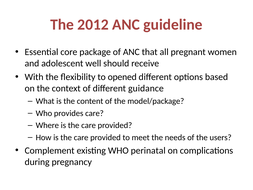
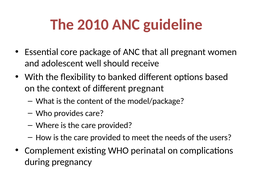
2012: 2012 -> 2010
opened: opened -> banked
different guidance: guidance -> pregnant
